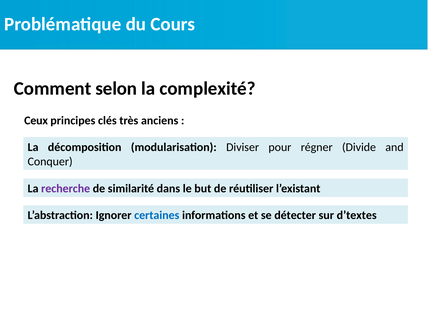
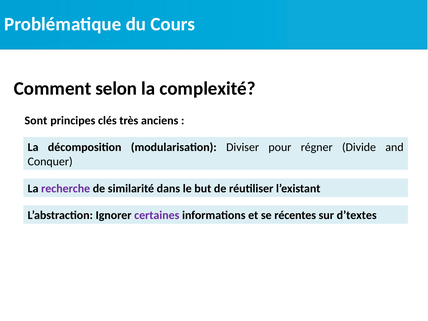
Ceux: Ceux -> Sont
certaines colour: blue -> purple
détecter: détecter -> récentes
